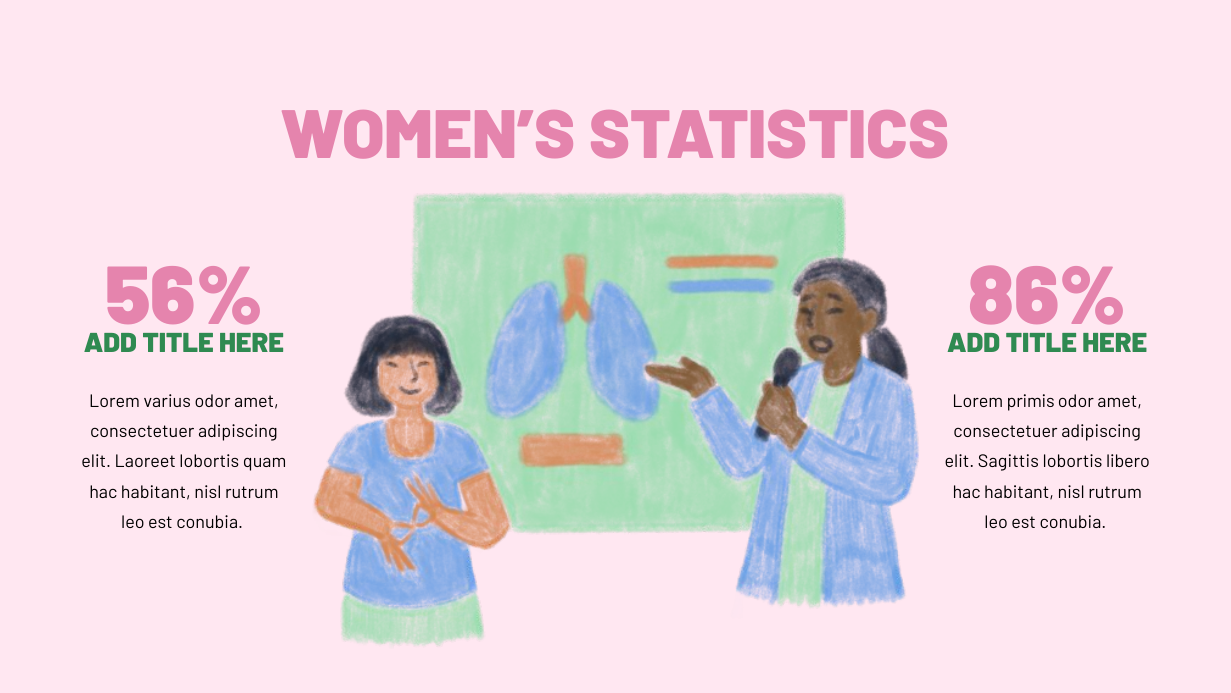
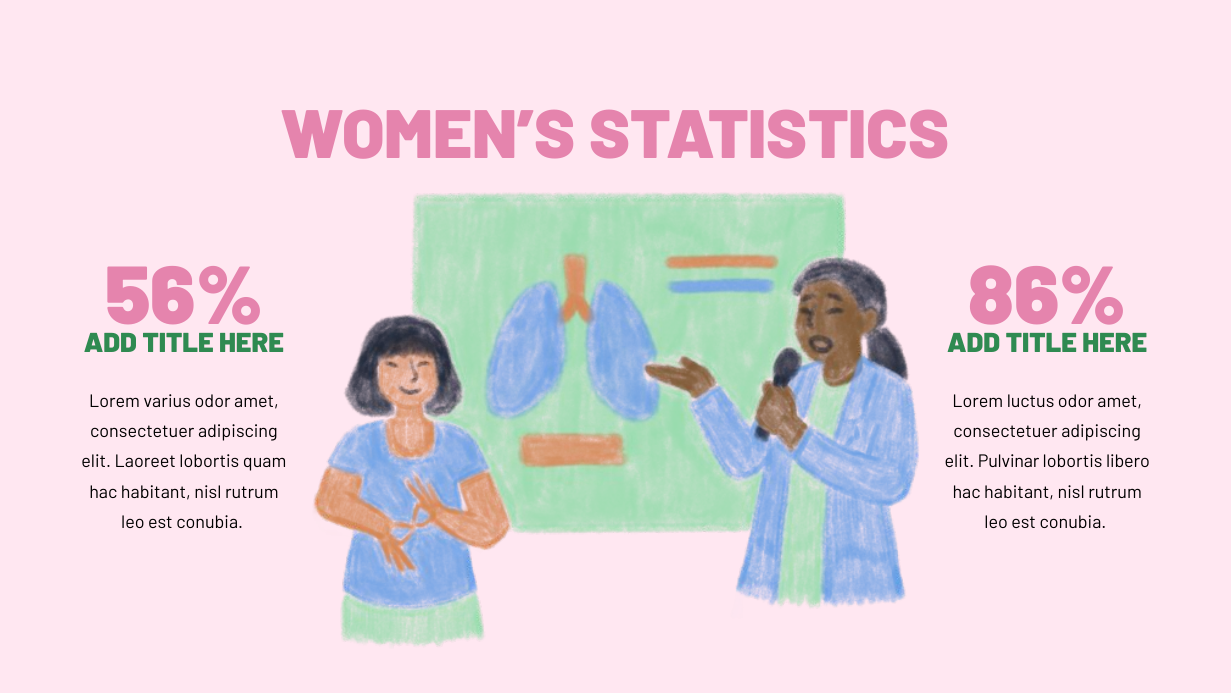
primis: primis -> luctus
Sagittis: Sagittis -> Pulvinar
